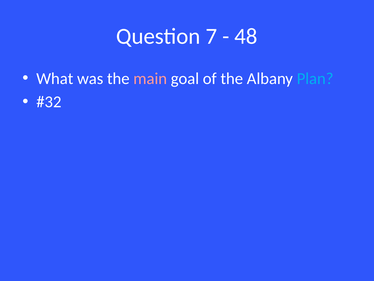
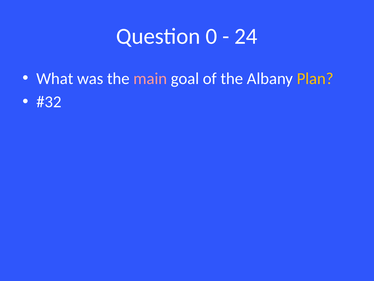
7: 7 -> 0
48: 48 -> 24
Plan colour: light blue -> yellow
